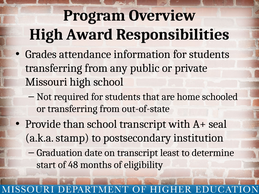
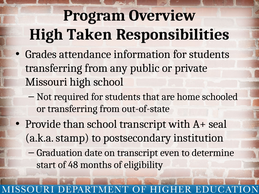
Award: Award -> Taken
least: least -> even
